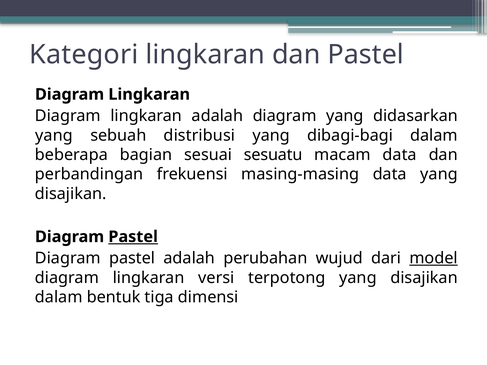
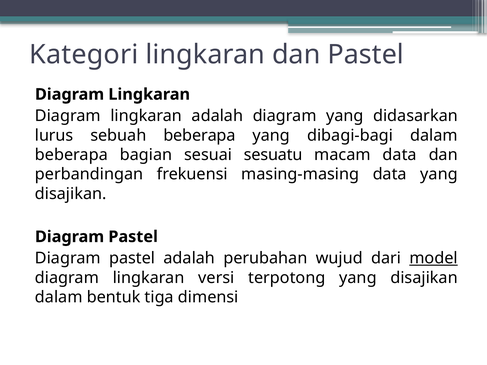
yang at (54, 135): yang -> lurus
sebuah distribusi: distribusi -> beberapa
Pastel at (133, 237) underline: present -> none
